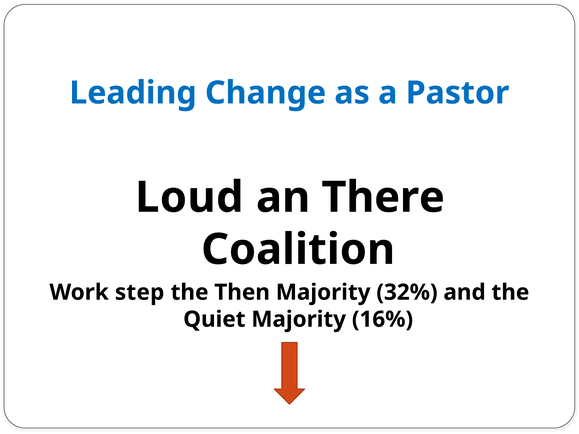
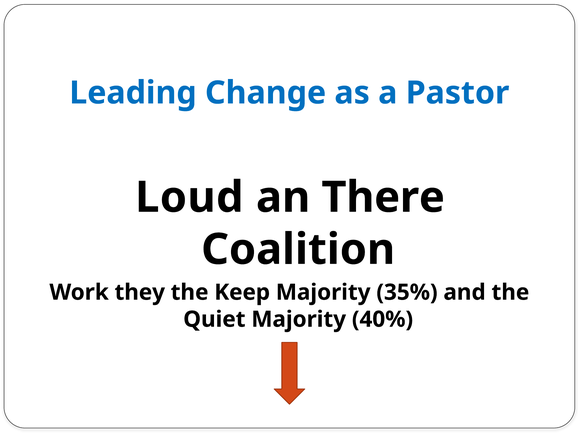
step: step -> they
Then: Then -> Keep
32%: 32% -> 35%
16%: 16% -> 40%
